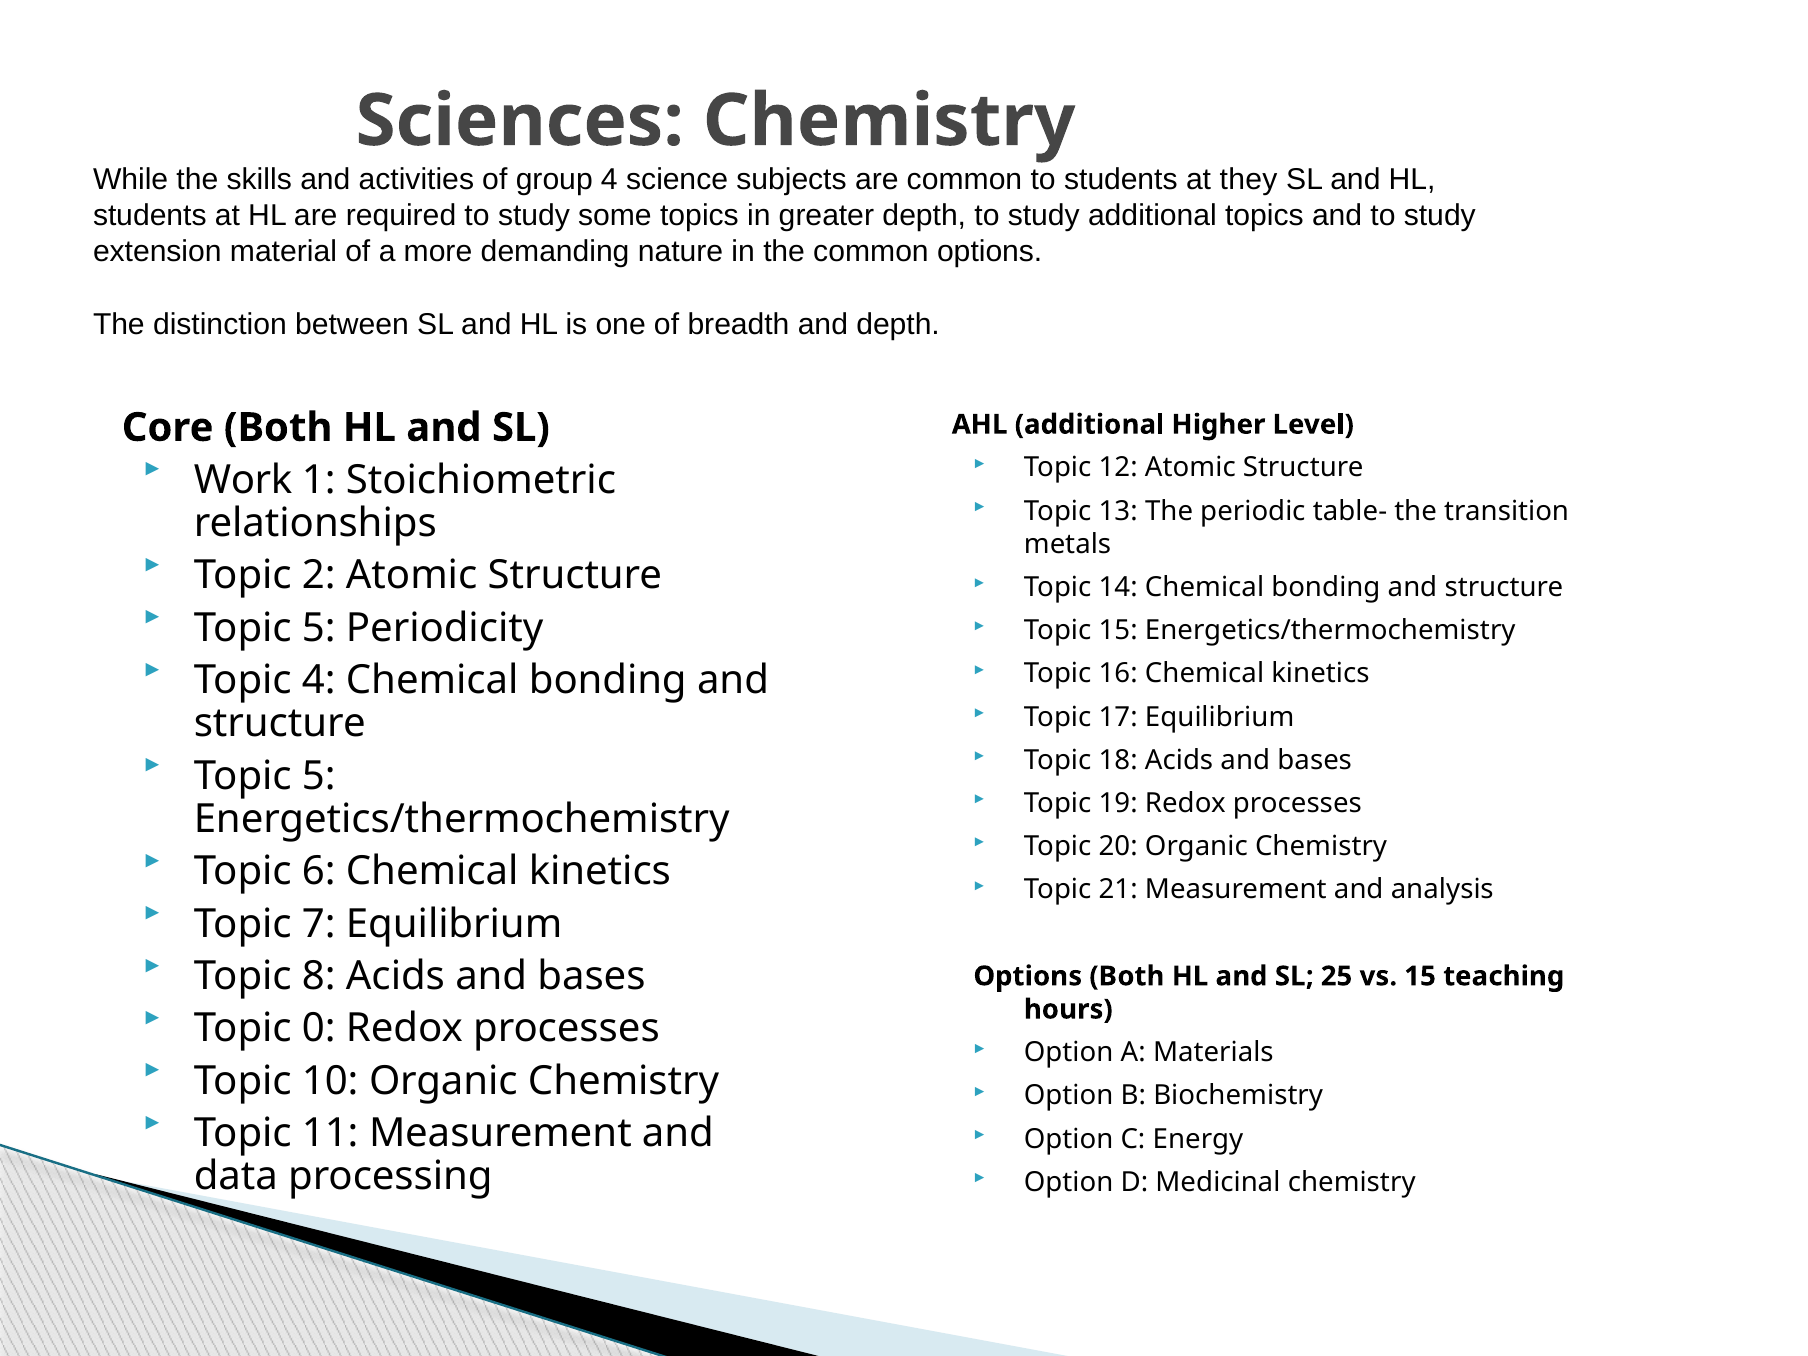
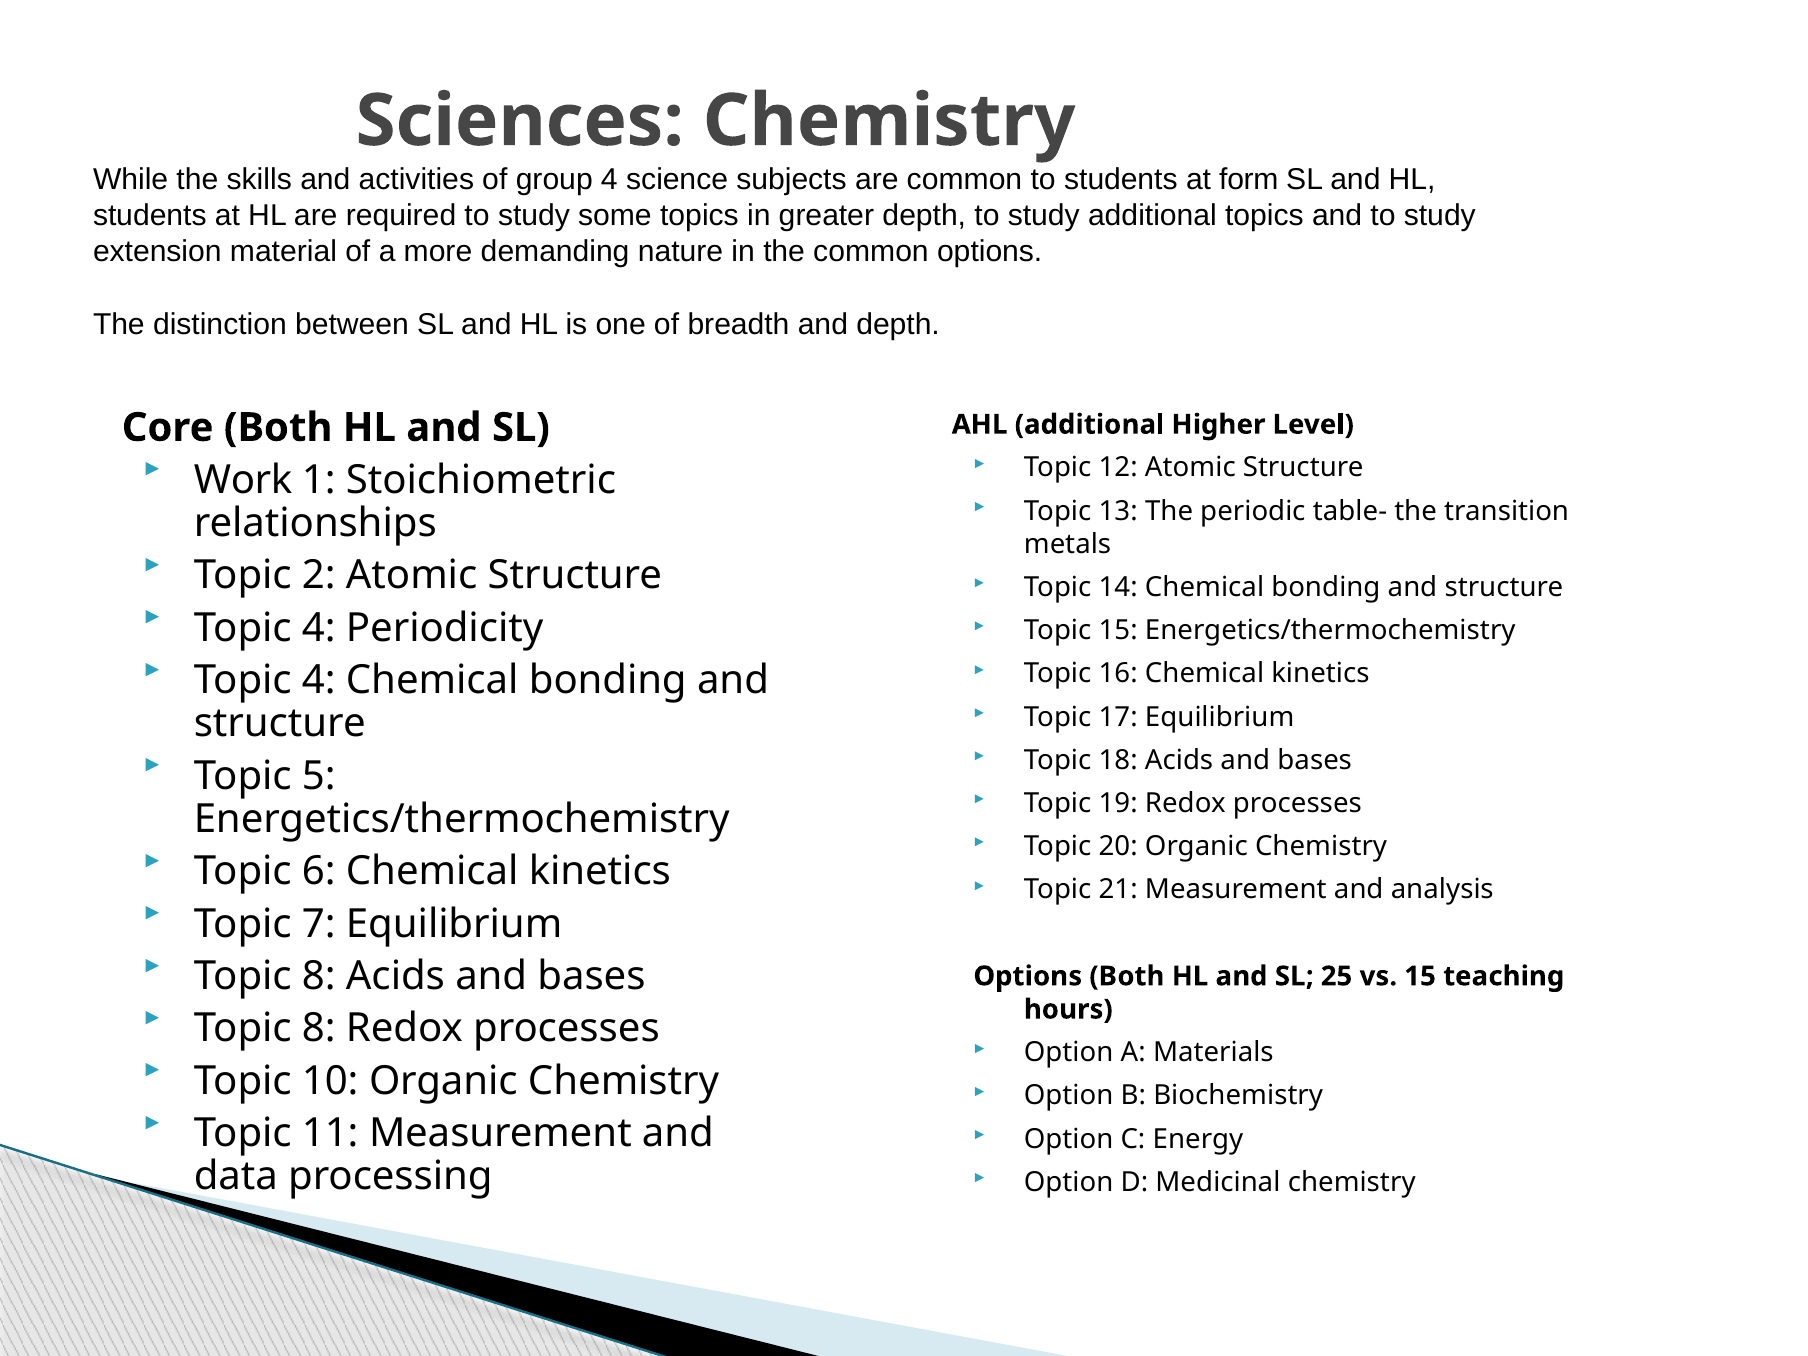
they: they -> form
5 at (319, 628): 5 -> 4
0 at (319, 1029): 0 -> 8
